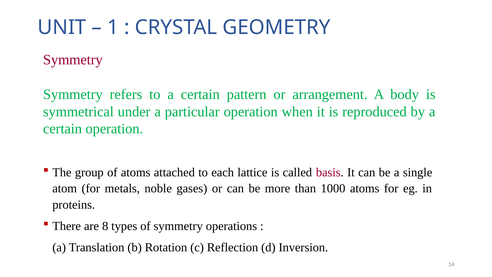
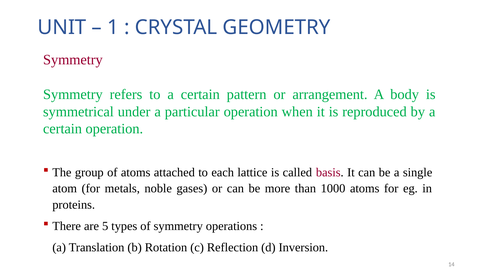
8: 8 -> 5
